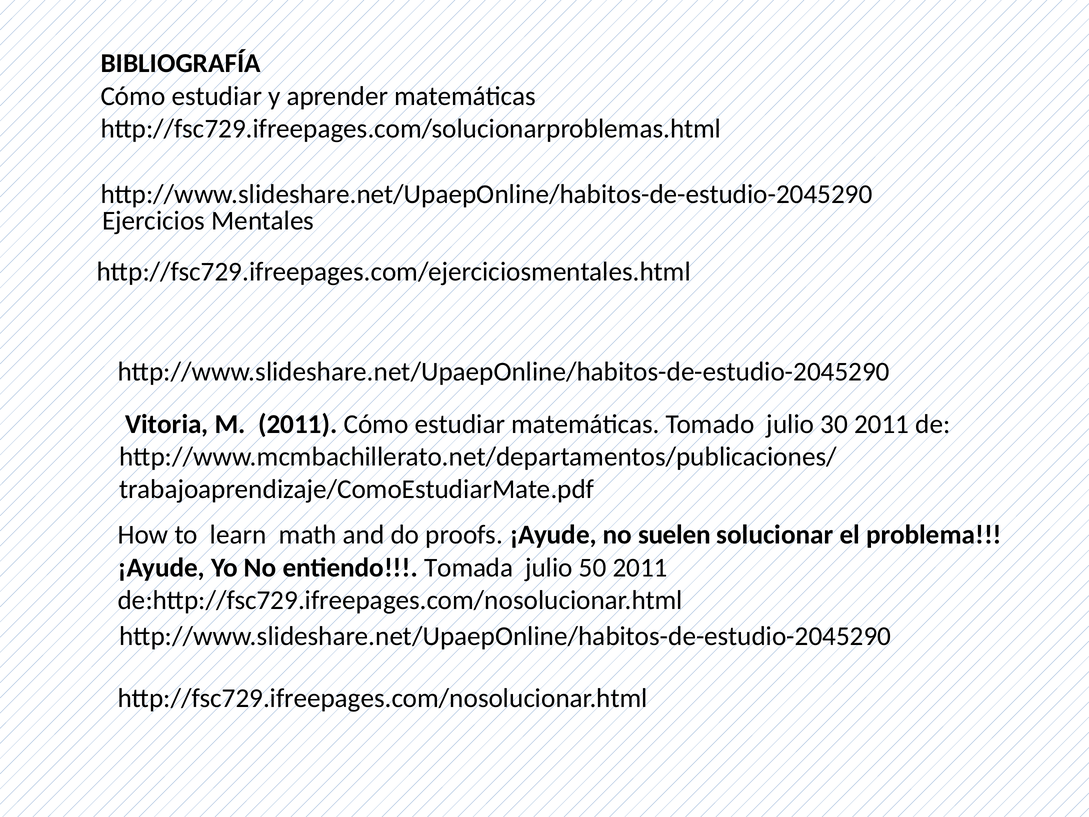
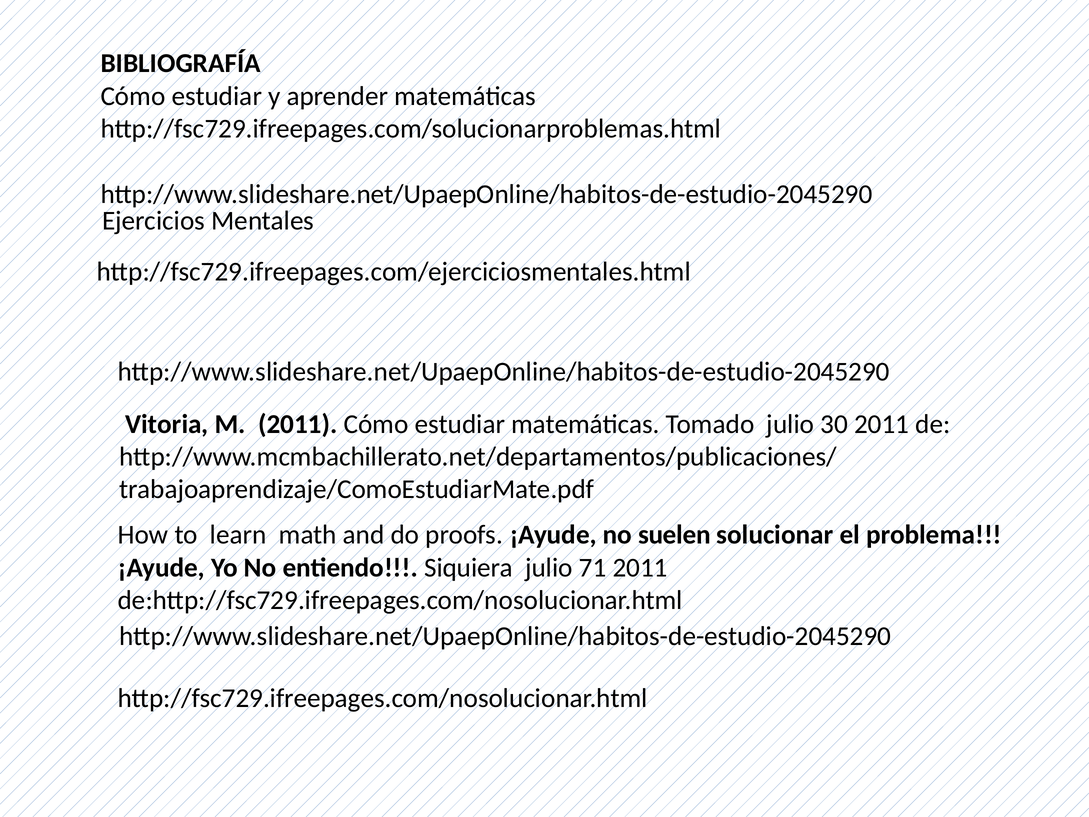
Tomada: Tomada -> Siquiera
50: 50 -> 71
